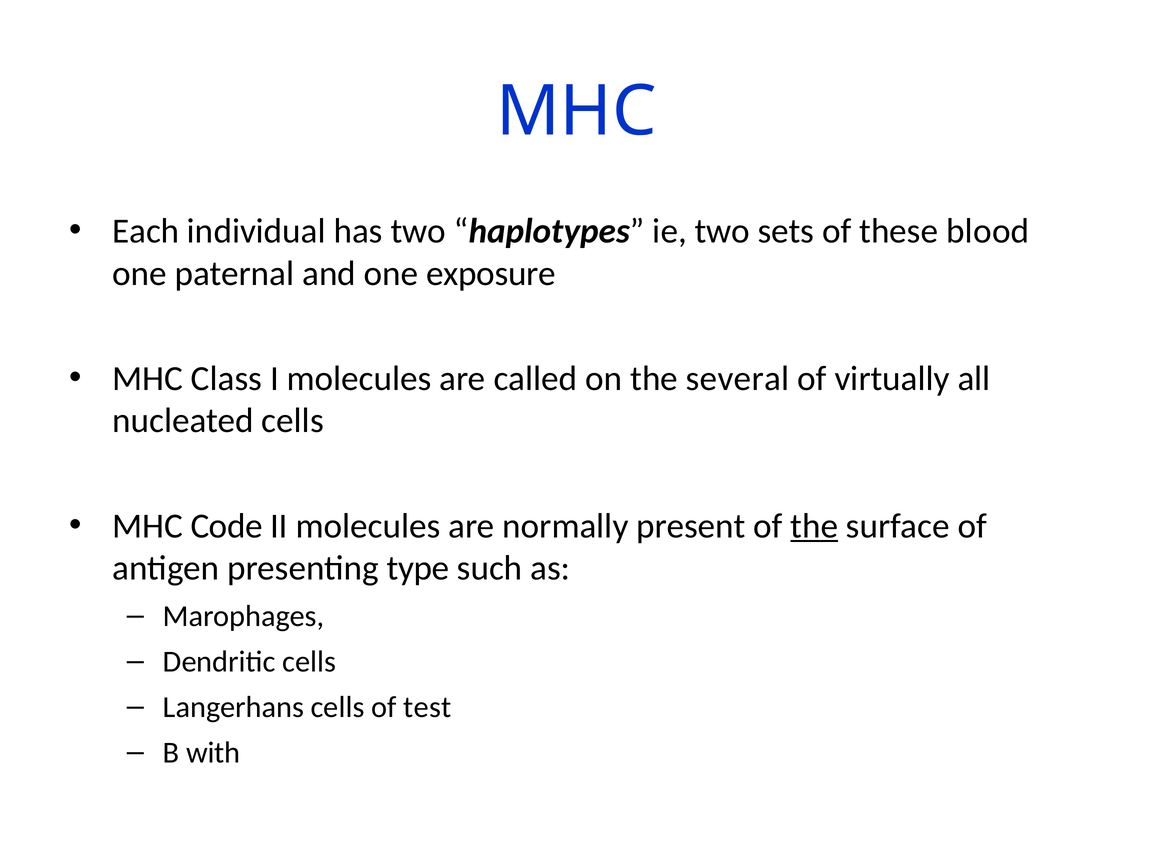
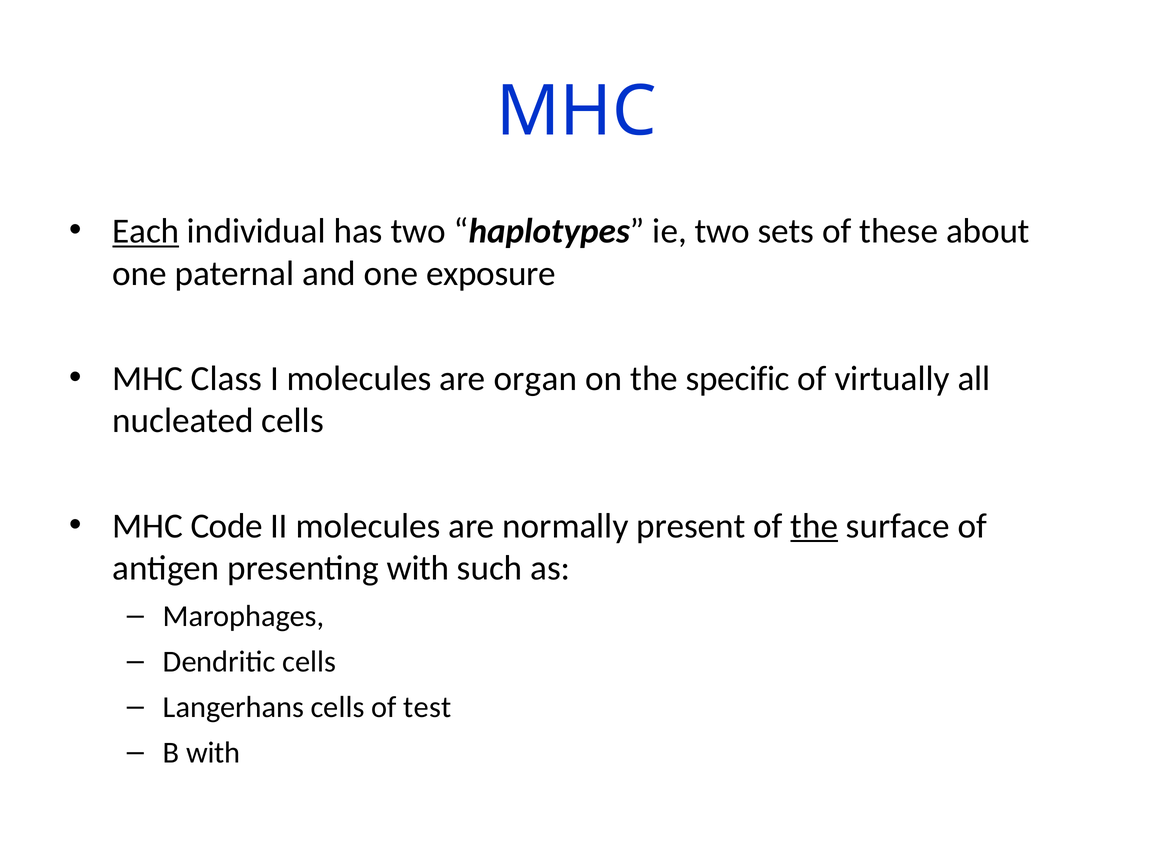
Each underline: none -> present
blood: blood -> about
called: called -> organ
several: several -> specific
presenting type: type -> with
